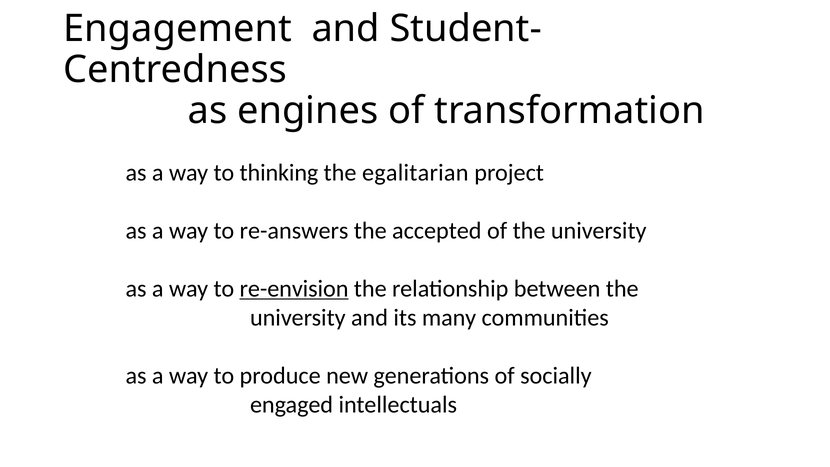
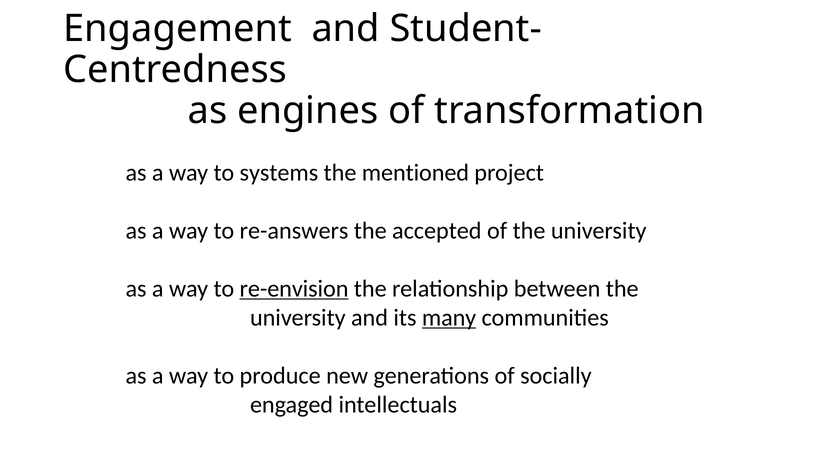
thinking: thinking -> systems
egalitarian: egalitarian -> mentioned
many underline: none -> present
